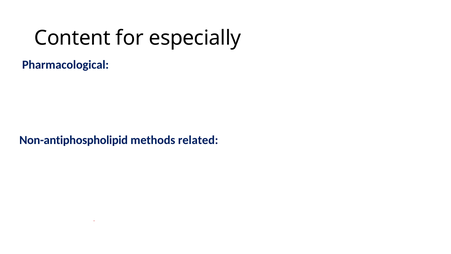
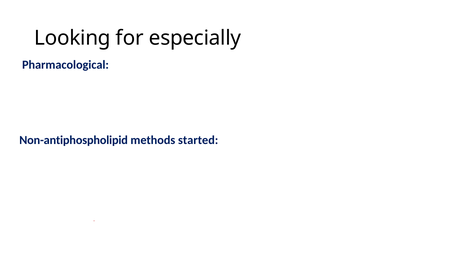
Content: Content -> Looking
related: related -> started
